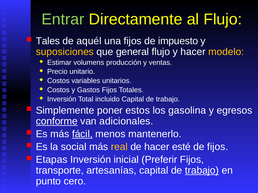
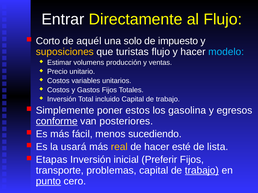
Entrar colour: light green -> white
Tales: Tales -> Corto
una fijos: fijos -> solo
general: general -> turistas
modelo colour: yellow -> light blue
adicionales: adicionales -> posteriores
fácil underline: present -> none
mantenerlo: mantenerlo -> sucediendo
social: social -> usará
de fijos: fijos -> lista
artesanías: artesanías -> problemas
punto underline: none -> present
